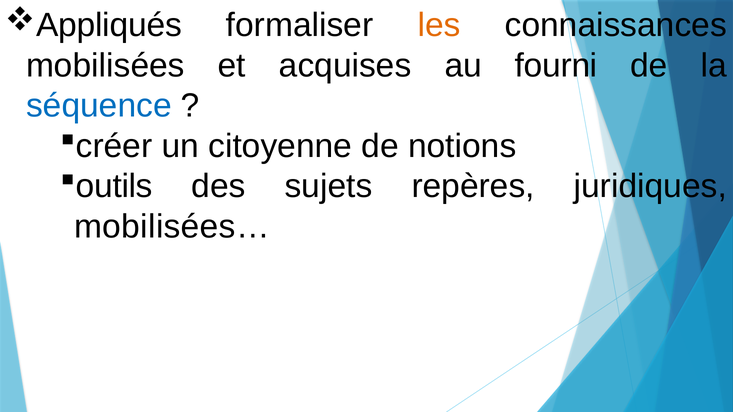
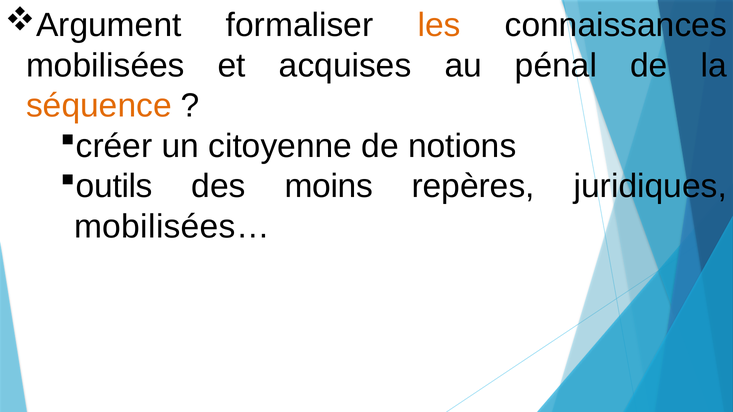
Appliqués: Appliqués -> Argument
fourni: fourni -> pénal
séquence colour: blue -> orange
sujets: sujets -> moins
